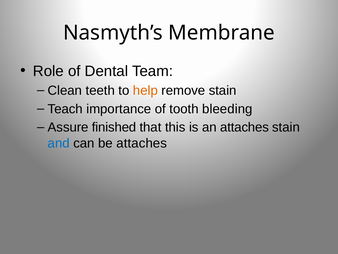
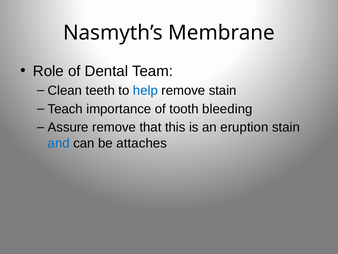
help colour: orange -> blue
Assure finished: finished -> remove
an attaches: attaches -> eruption
